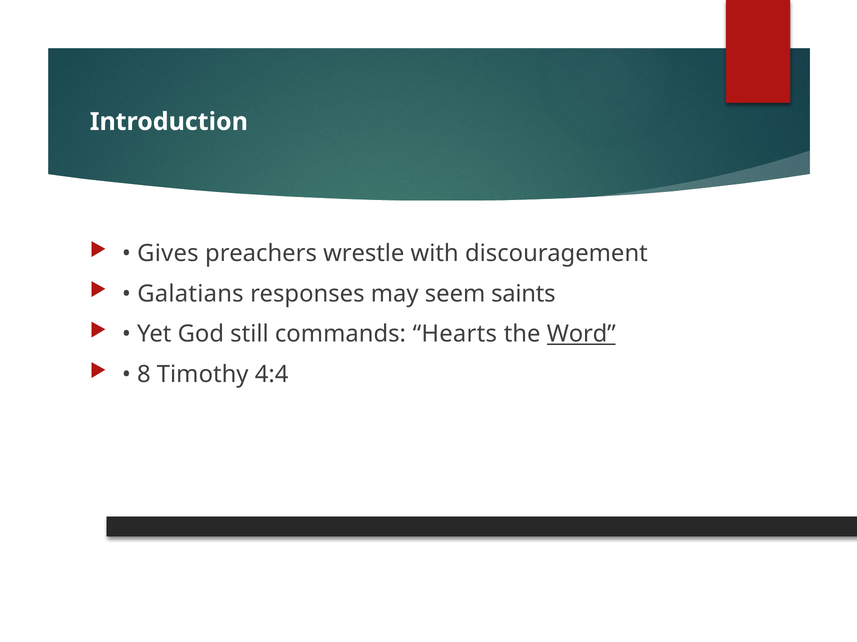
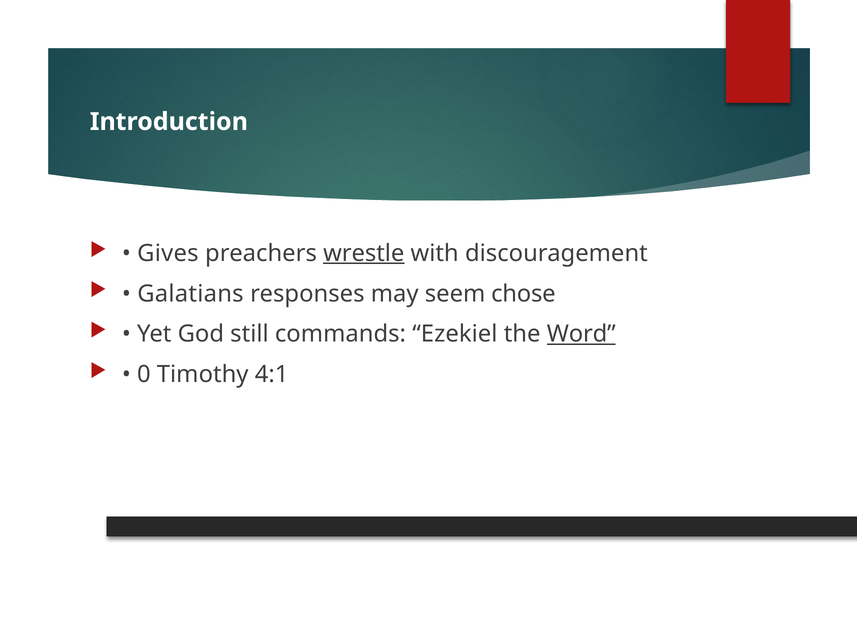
wrestle underline: none -> present
saints: saints -> chose
Hearts: Hearts -> Ezekiel
8: 8 -> 0
4:4: 4:4 -> 4:1
